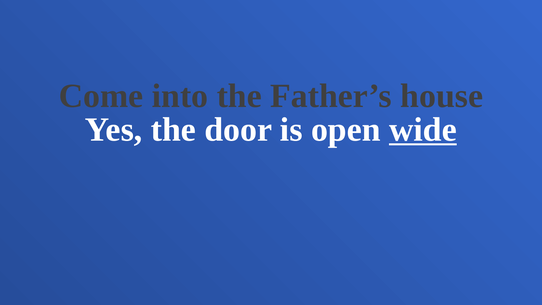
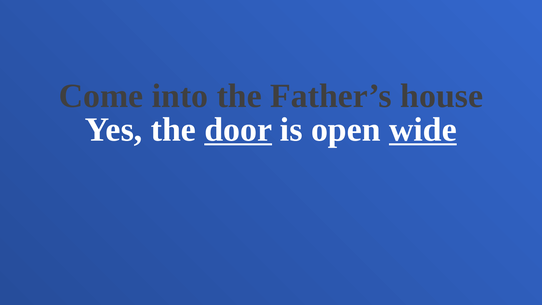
door underline: none -> present
